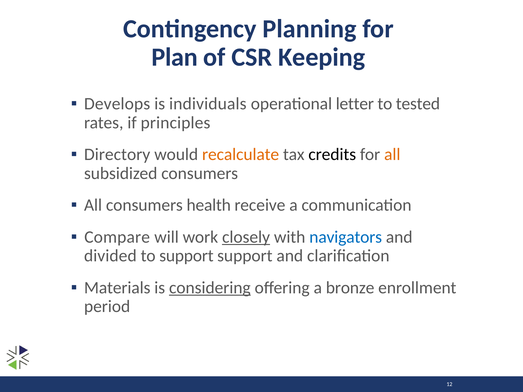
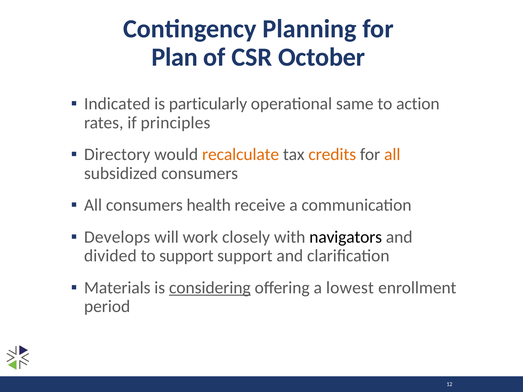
Keeping: Keeping -> October
Develops: Develops -> Indicated
individuals: individuals -> particularly
letter: letter -> same
tested: tested -> action
credits colour: black -> orange
Compare: Compare -> Develops
closely underline: present -> none
navigators colour: blue -> black
bronze: bronze -> lowest
